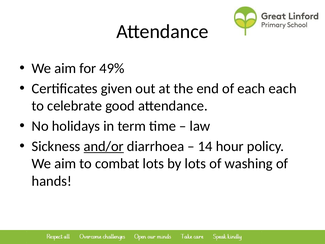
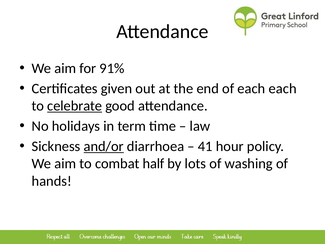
49%: 49% -> 91%
celebrate underline: none -> present
14: 14 -> 41
combat lots: lots -> half
